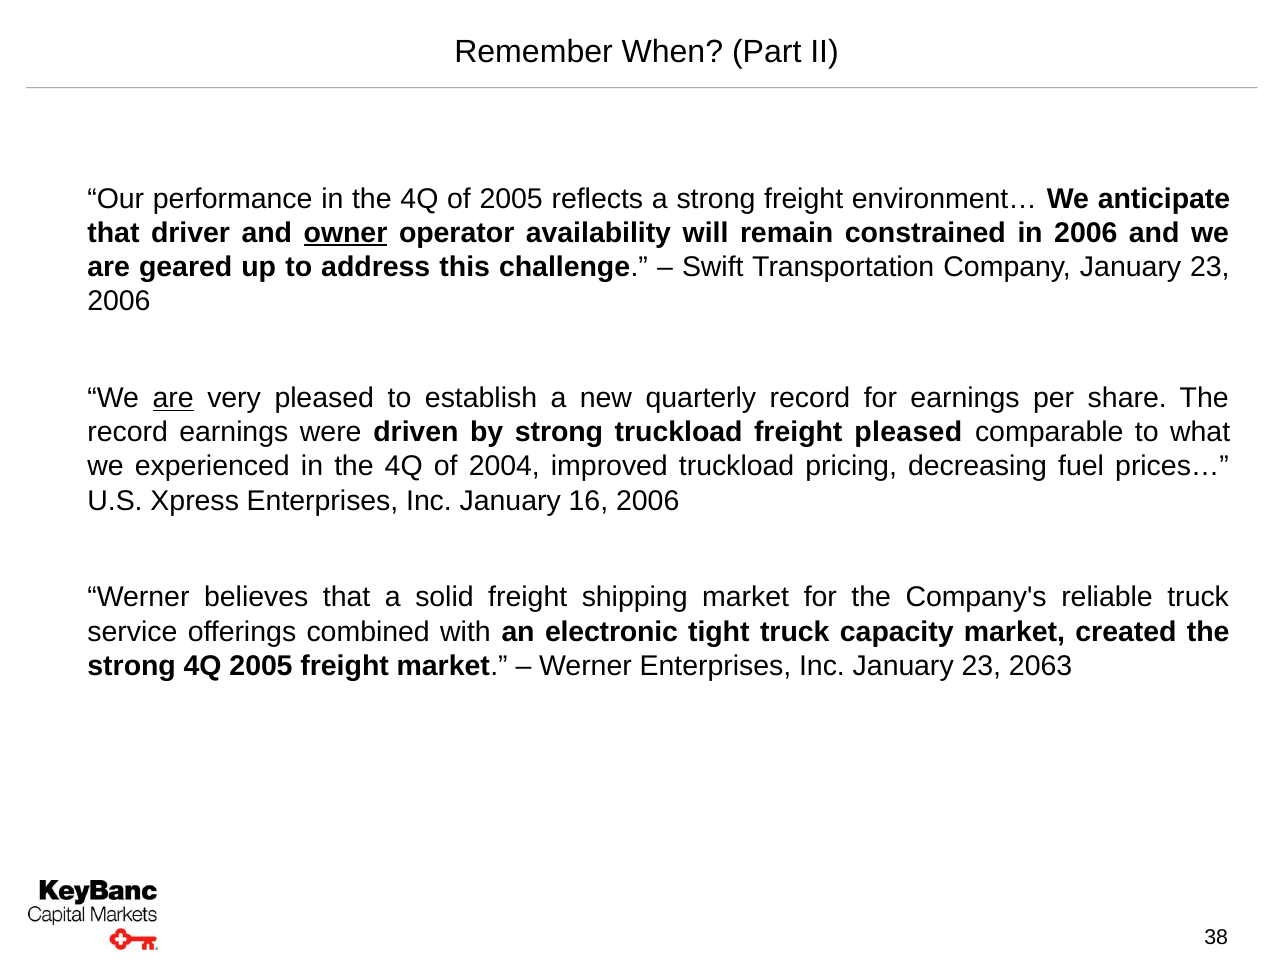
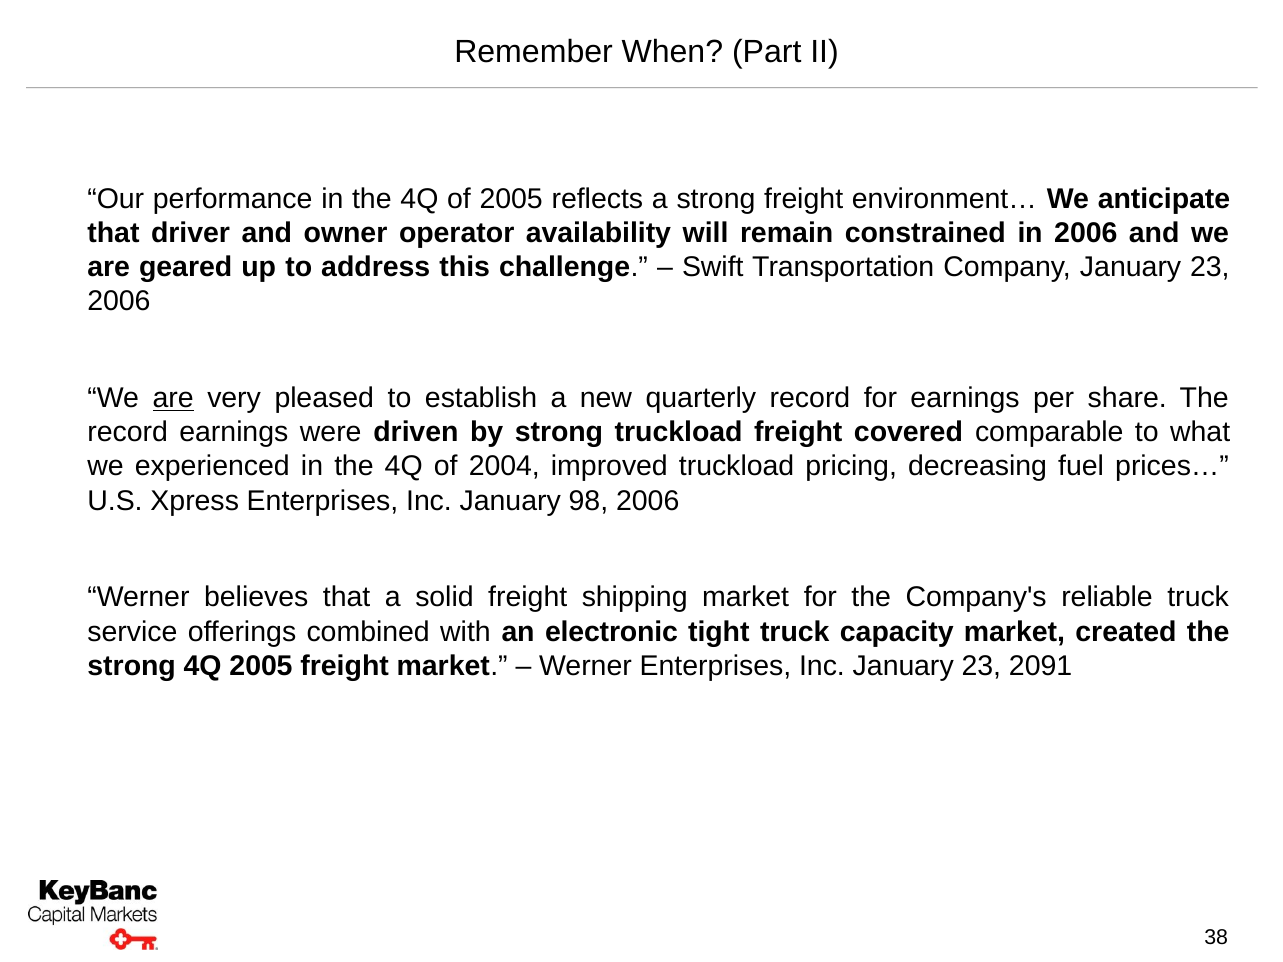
owner underline: present -> none
freight pleased: pleased -> covered
16: 16 -> 98
2063: 2063 -> 2091
